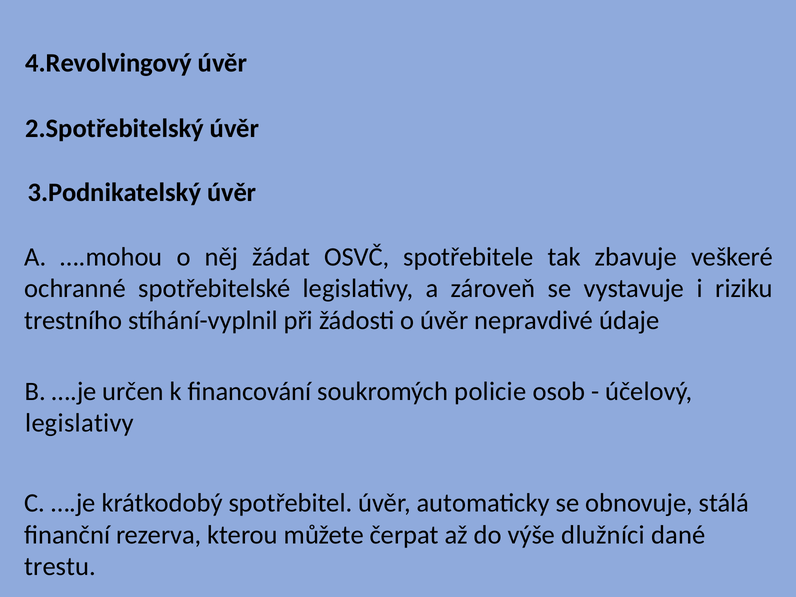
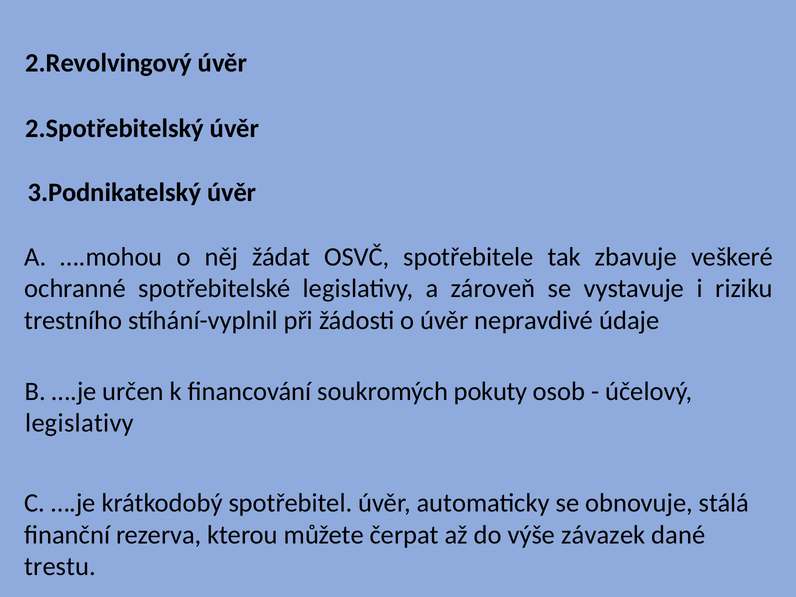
4.Revolvingový: 4.Revolvingový -> 2.Revolvingový
policie: policie -> pokuty
dlužníci: dlužníci -> závazek
